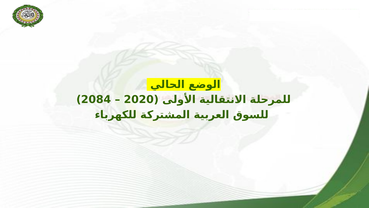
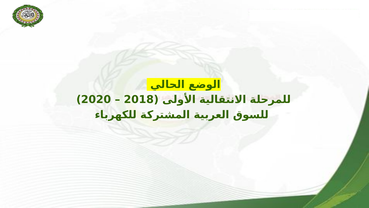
2084: 2084 -> 2020
2020: 2020 -> 2018
